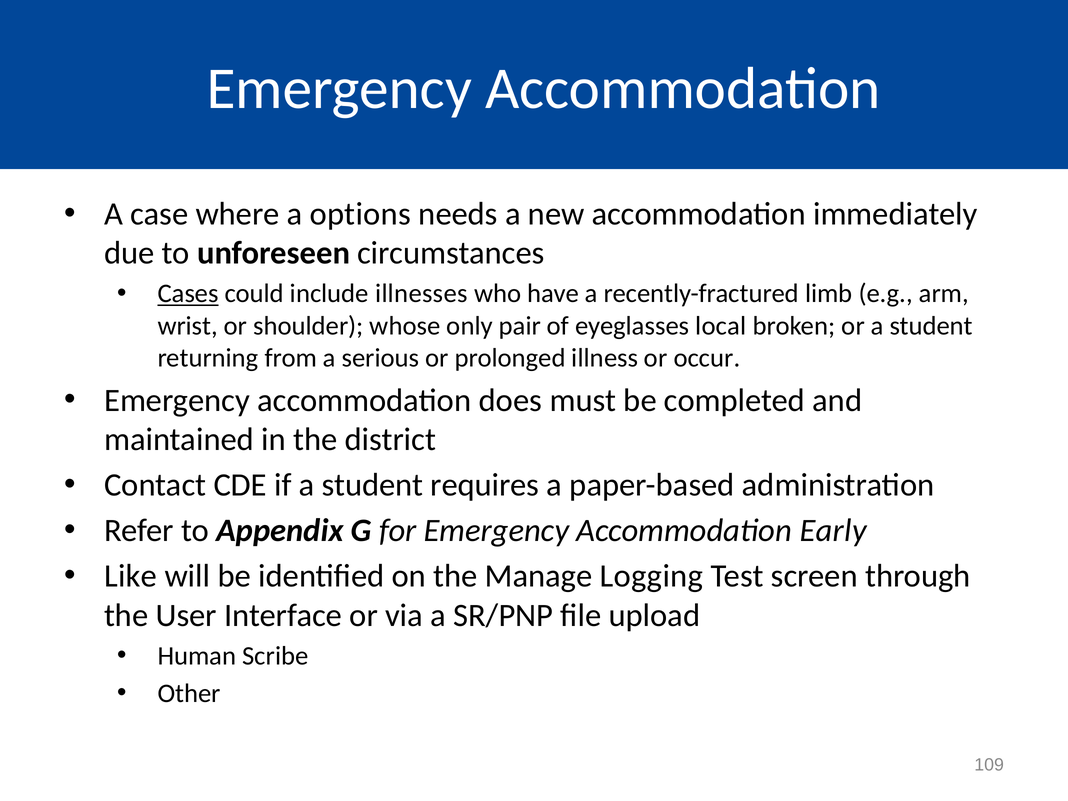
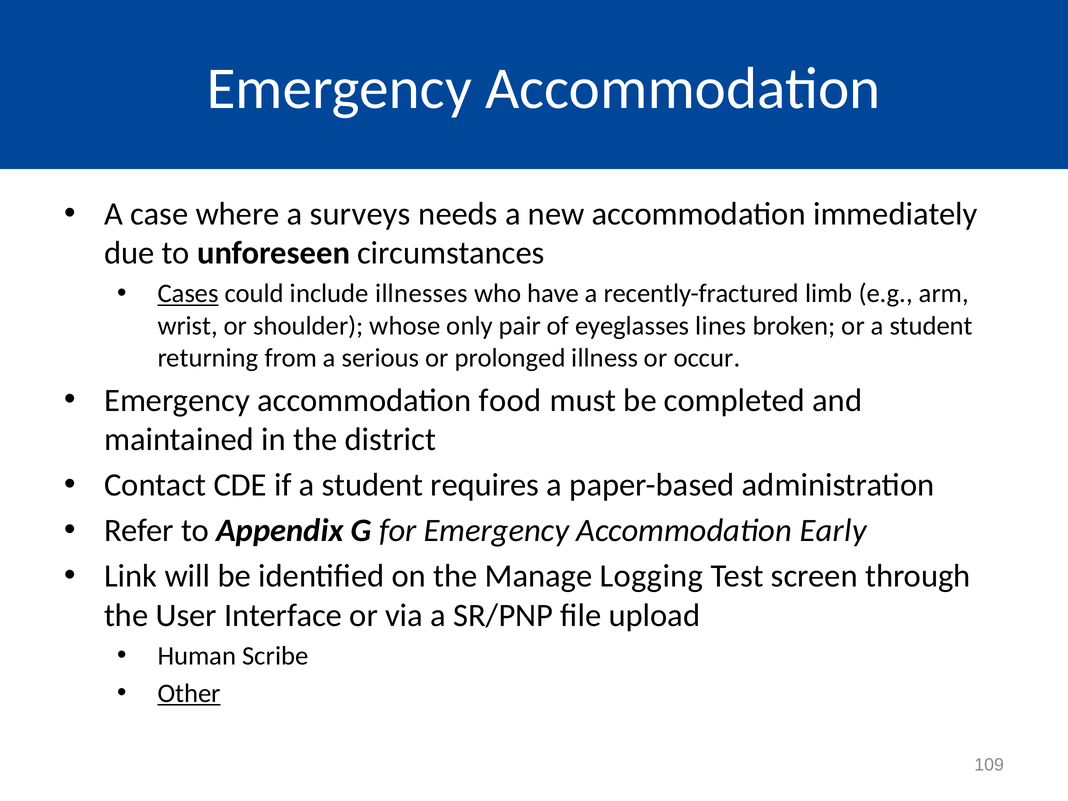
options: options -> surveys
local: local -> lines
does: does -> food
Like: Like -> Link
Other underline: none -> present
